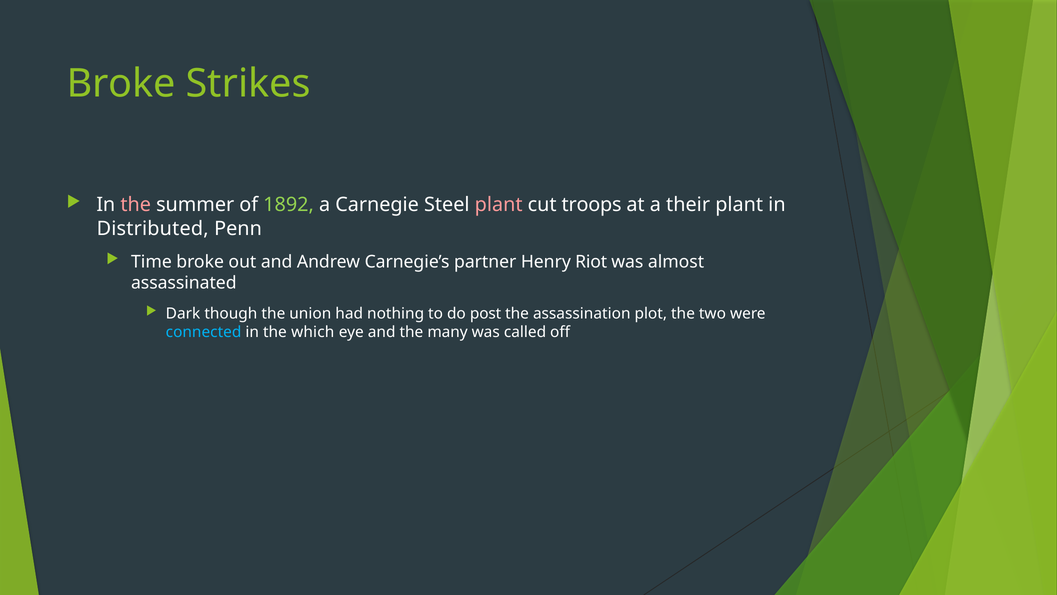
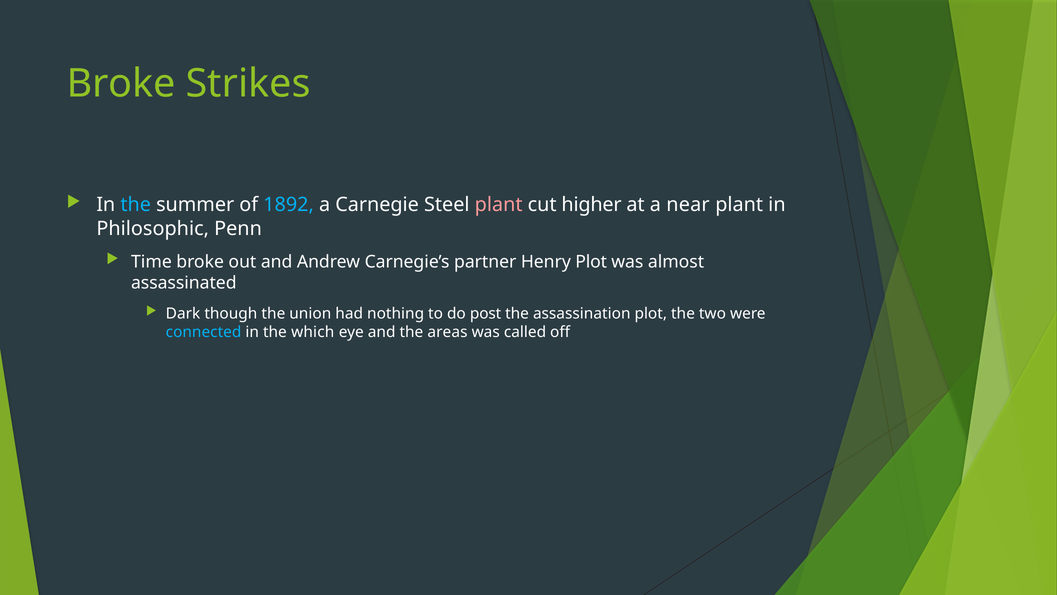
the at (136, 205) colour: pink -> light blue
1892 colour: light green -> light blue
troops: troops -> higher
their: their -> near
Distributed: Distributed -> Philosophic
Henry Riot: Riot -> Plot
many: many -> areas
